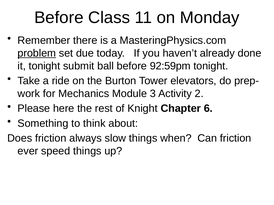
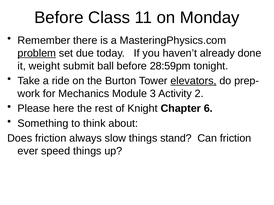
it tonight: tonight -> weight
92:59pm: 92:59pm -> 28:59pm
elevators underline: none -> present
when: when -> stand
